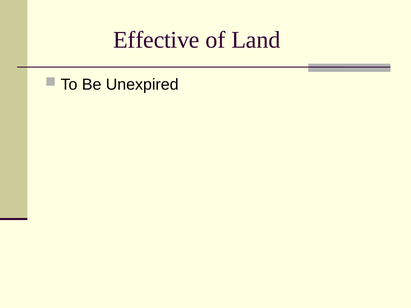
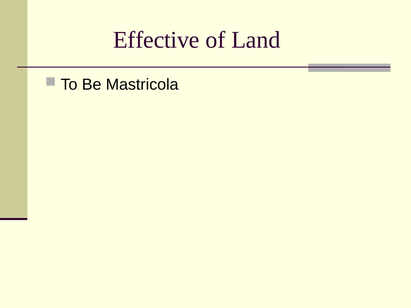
Unexpired: Unexpired -> Mastricola
